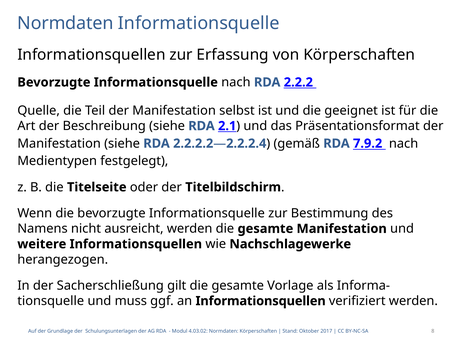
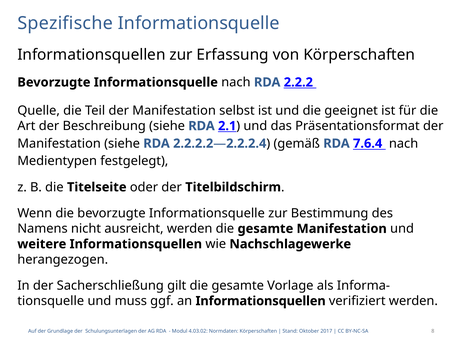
Normdaten at (65, 23): Normdaten -> Spezifische
7.9.2: 7.9.2 -> 7.6.4
